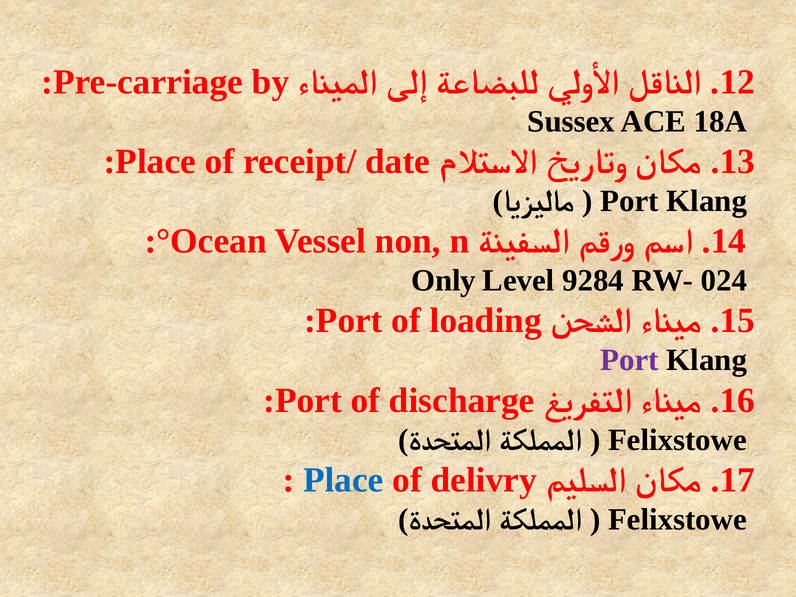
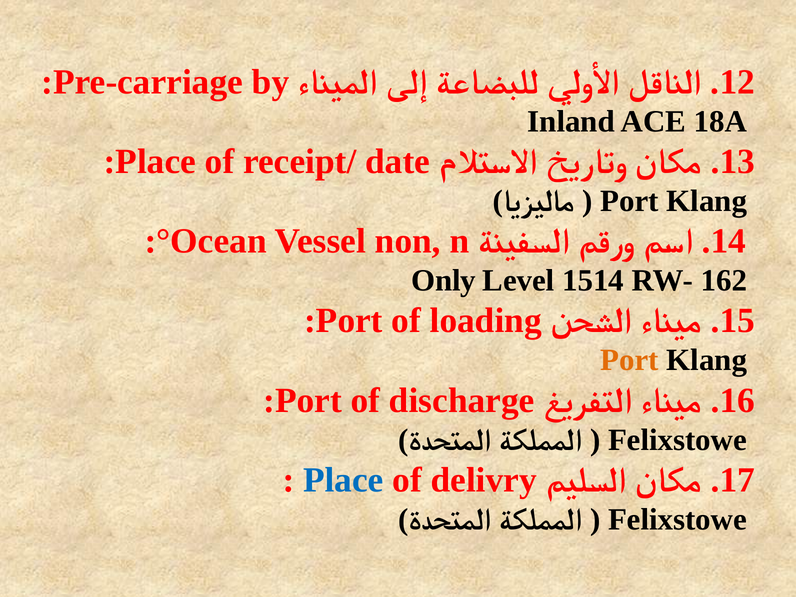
Sussex: Sussex -> Inland
9284: 9284 -> 1514
024: 024 -> 162
Port at (630, 360) colour: purple -> orange
